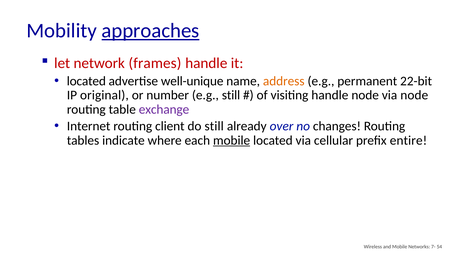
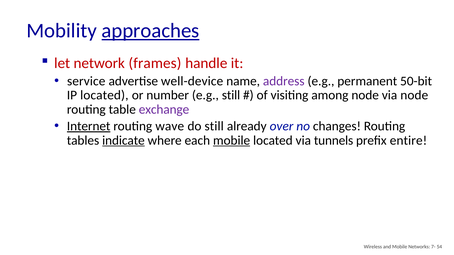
located at (86, 81): located -> service
well-unique: well-unique -> well-device
address colour: orange -> purple
22-bit: 22-bit -> 50-bit
IP original: original -> located
visiting handle: handle -> among
Internet underline: none -> present
client: client -> wave
indicate underline: none -> present
cellular: cellular -> tunnels
